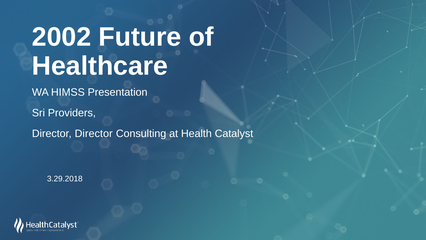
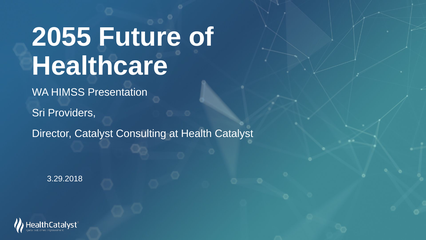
2002: 2002 -> 2055
Director Director: Director -> Catalyst
